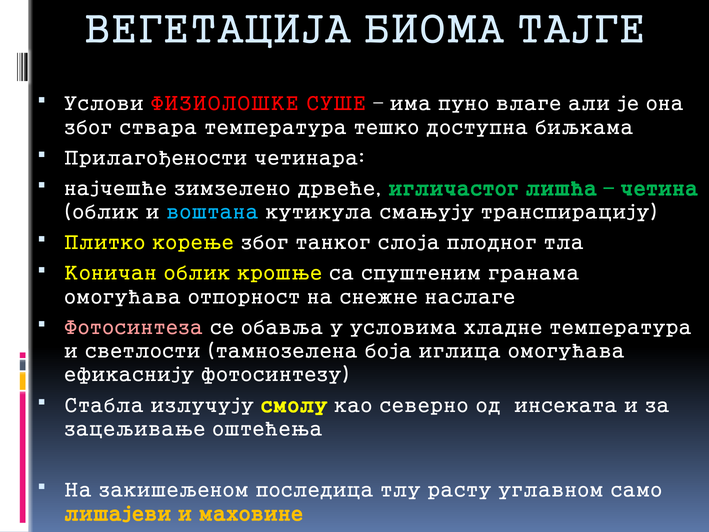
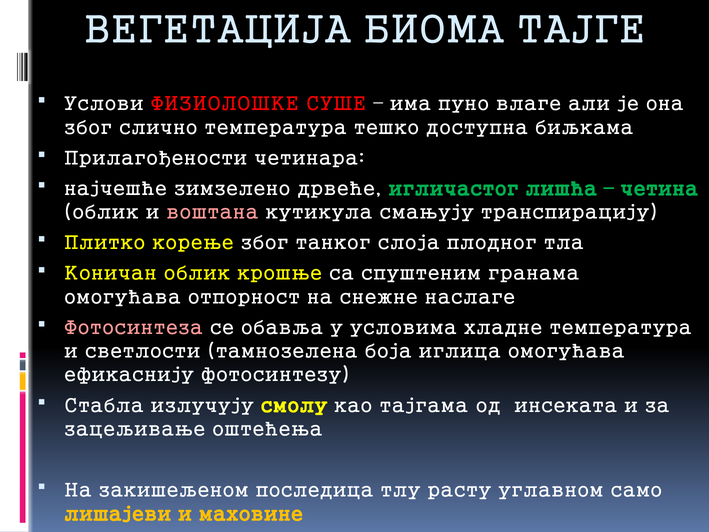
ствара: ствара -> слично
воштана colour: light blue -> pink
северно: северно -> тајгама
